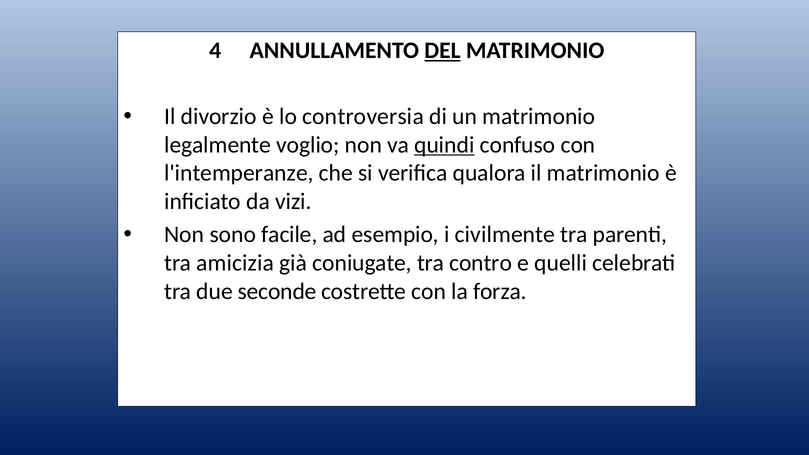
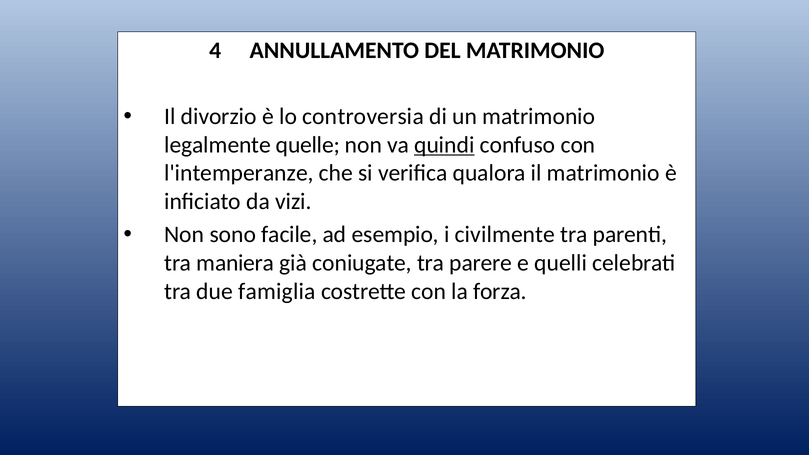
DEL underline: present -> none
voglio: voglio -> quelle
amicizia: amicizia -> maniera
contro: contro -> parere
seconde: seconde -> famiglia
